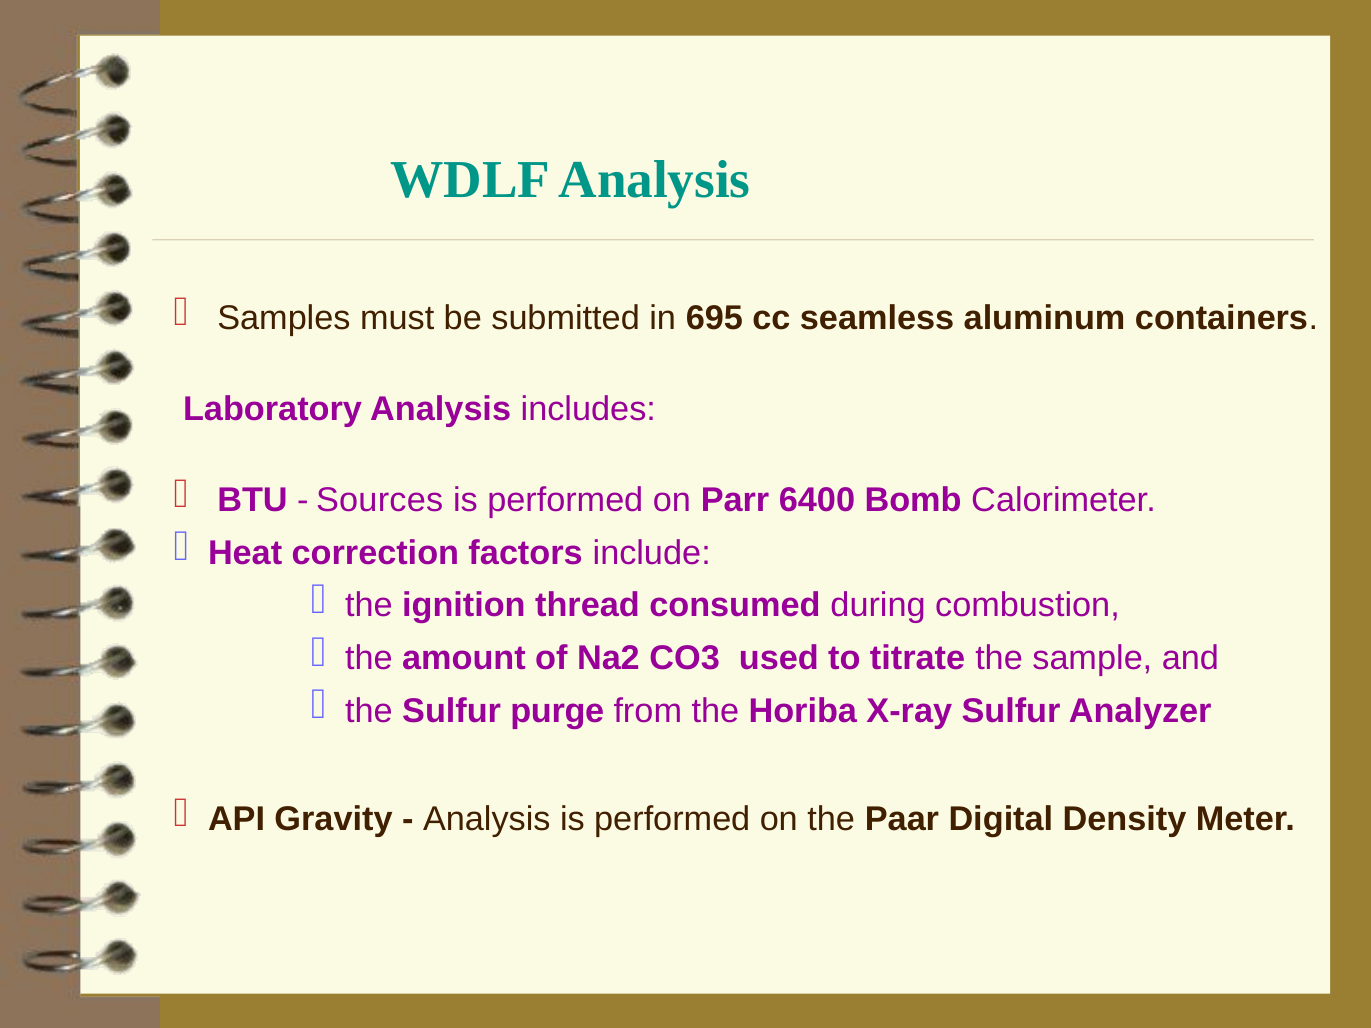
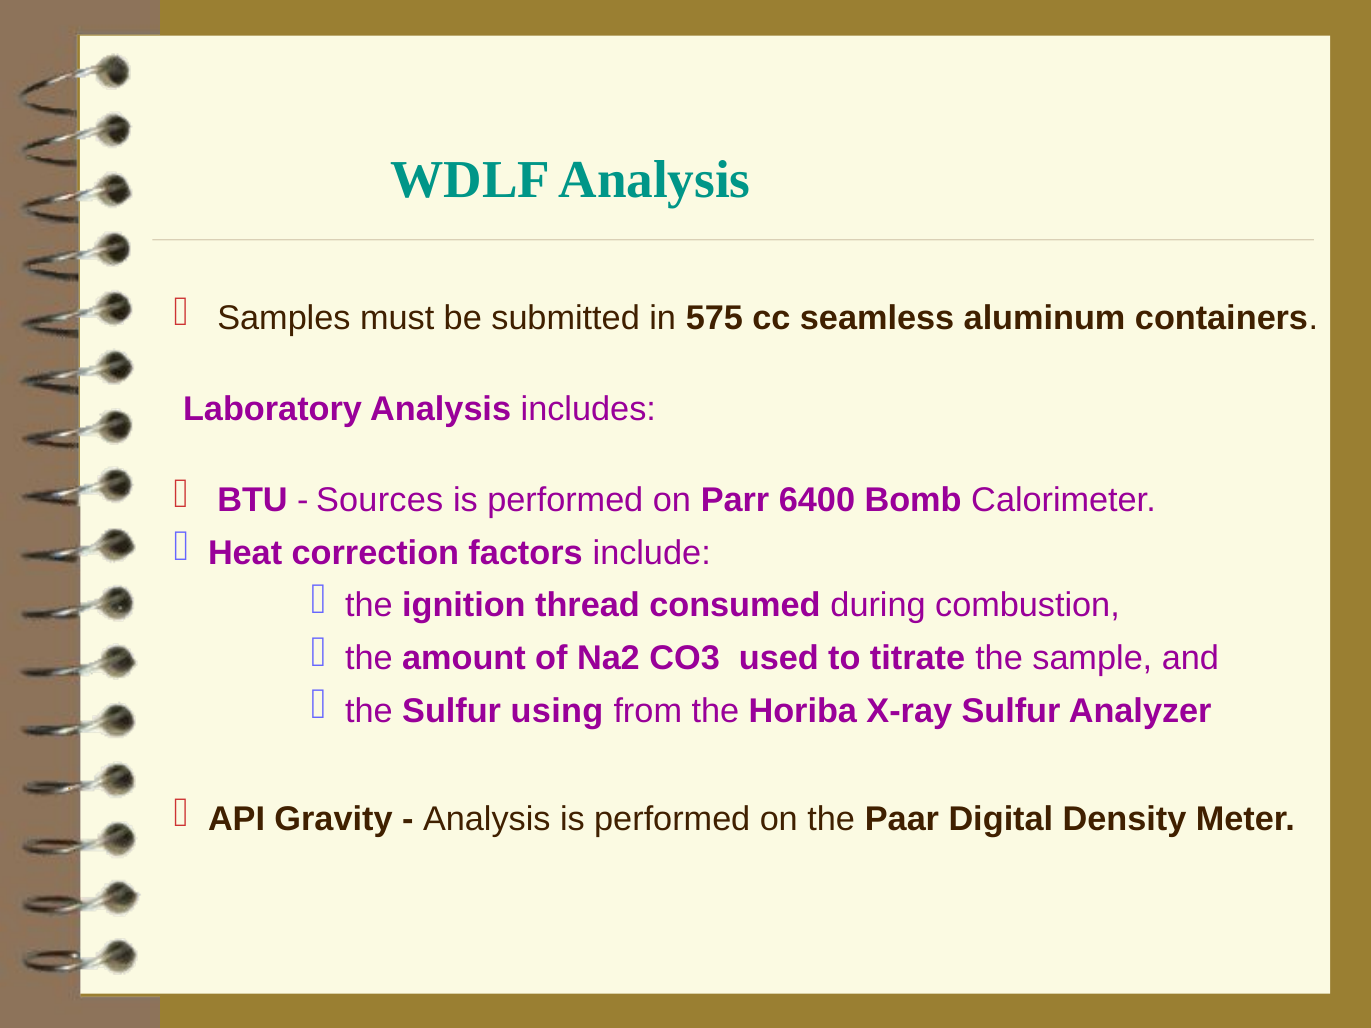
695: 695 -> 575
purge: purge -> using
